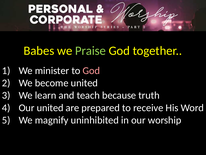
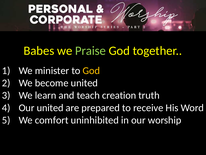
God at (91, 70) colour: pink -> yellow
because: because -> creation
magnify: magnify -> comfort
